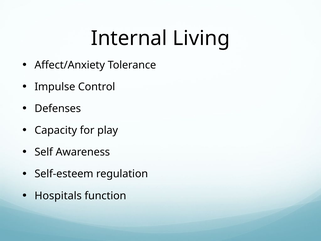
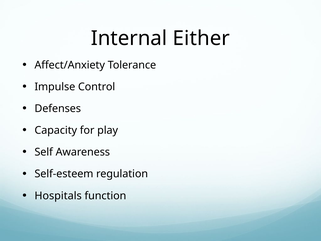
Living: Living -> Either
